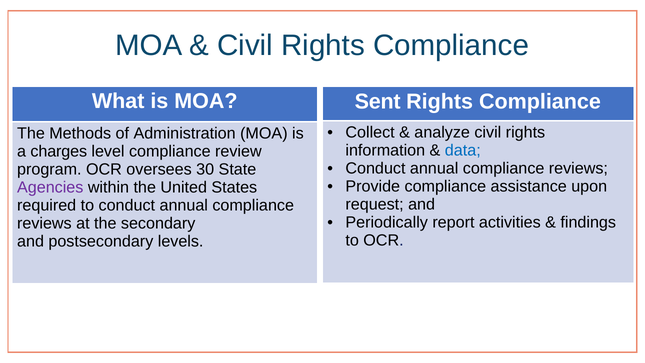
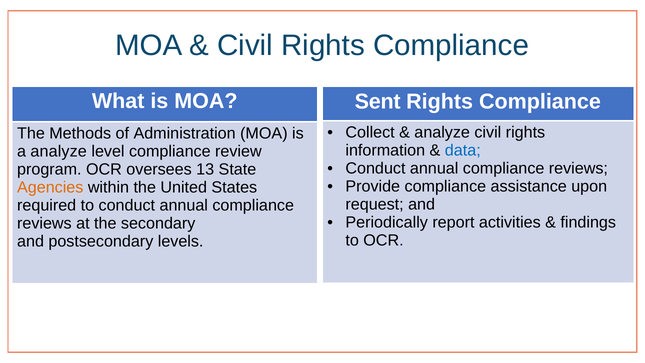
a charges: charges -> analyze
30: 30 -> 13
Agencies colour: purple -> orange
